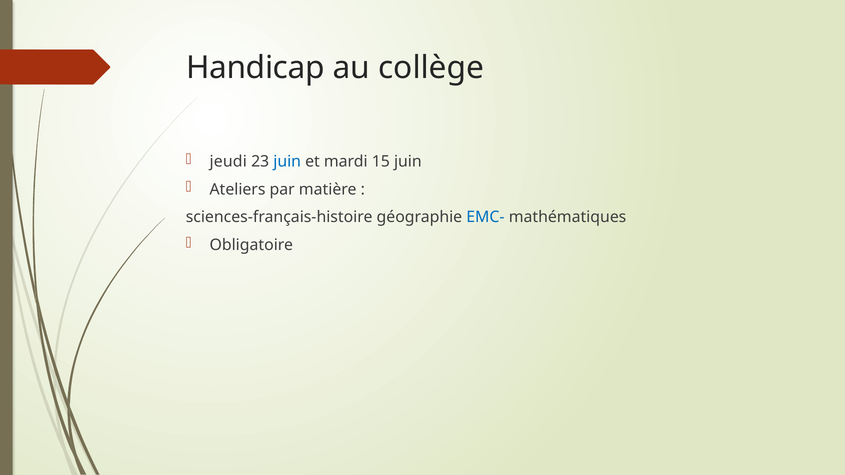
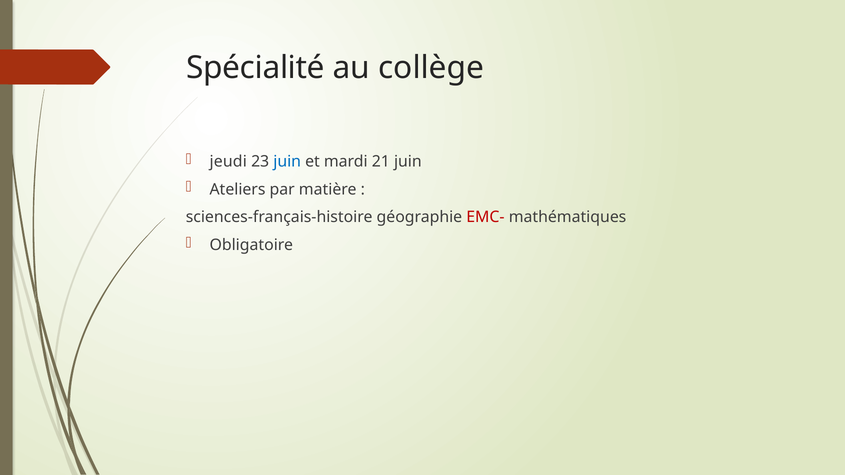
Handicap: Handicap -> Spécialité
15: 15 -> 21
EMC- colour: blue -> red
